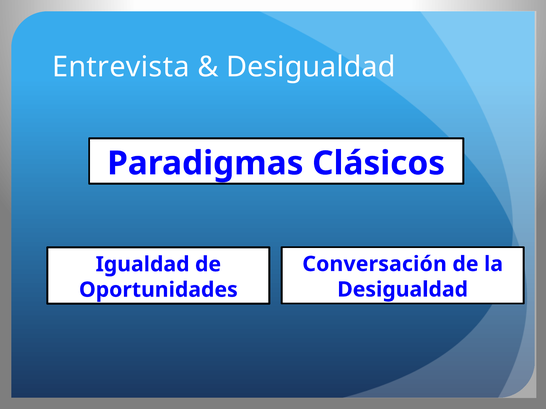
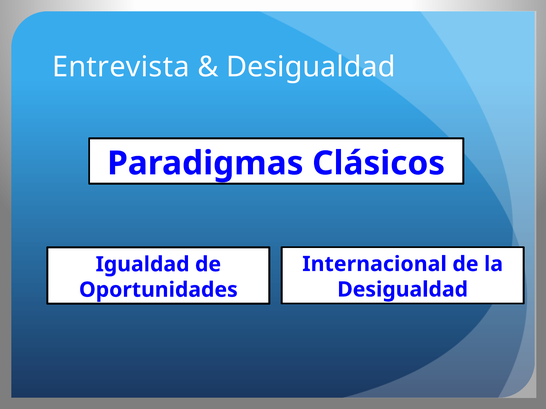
Conversación: Conversación -> Internacional
